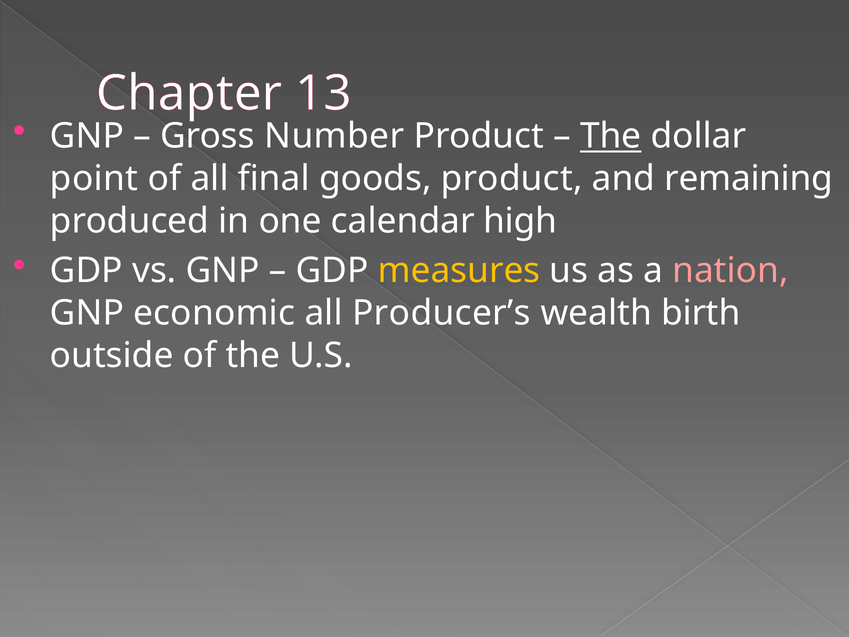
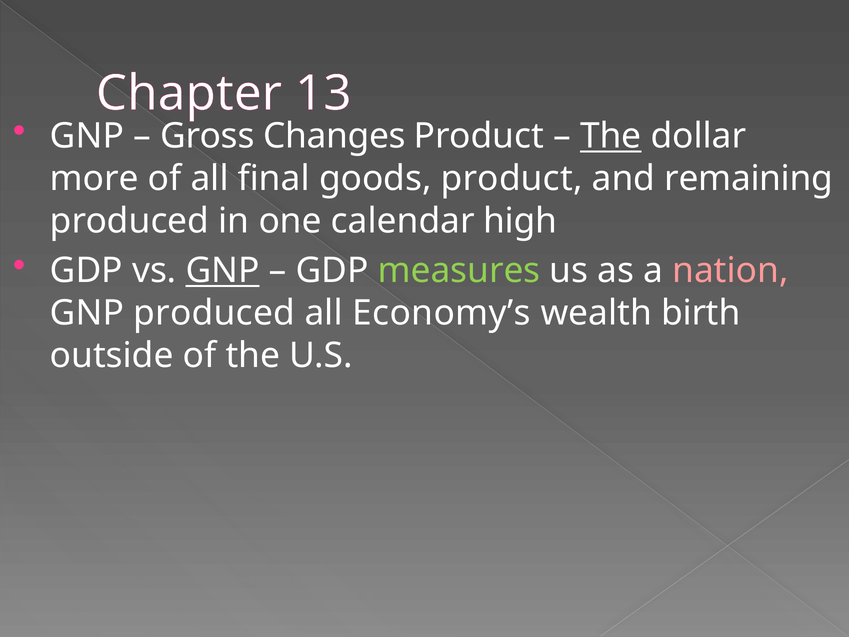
Number: Number -> Changes
point: point -> more
GNP at (223, 271) underline: none -> present
measures colour: yellow -> light green
GNP economic: economic -> produced
Producer’s: Producer’s -> Economy’s
